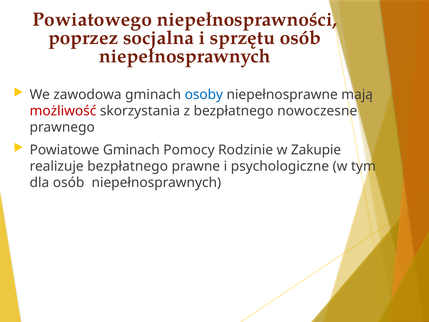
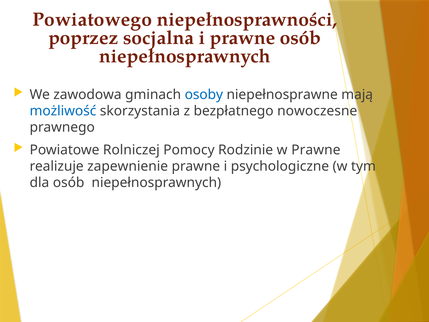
i sprzętu: sprzętu -> prawne
możliwość colour: red -> blue
Powiatowe Gminach: Gminach -> Rolniczej
w Zakupie: Zakupie -> Prawne
realizuje bezpłatnego: bezpłatnego -> zapewnienie
